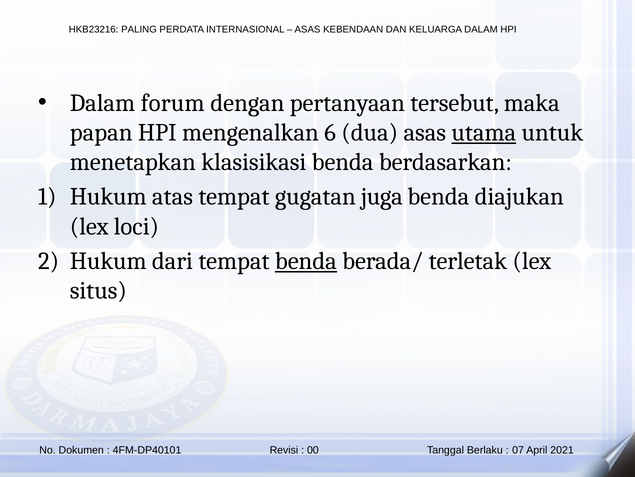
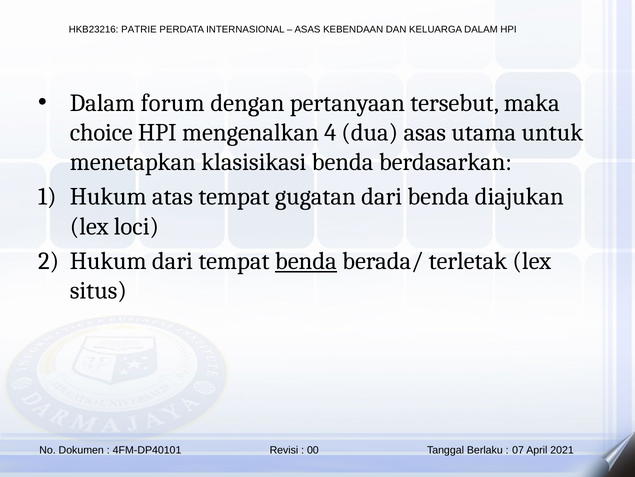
PALING: PALING -> PATRIE
papan: papan -> choice
6: 6 -> 4
utama underline: present -> none
gugatan juga: juga -> dari
